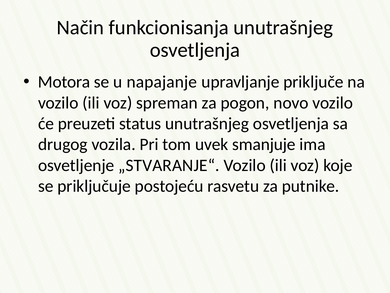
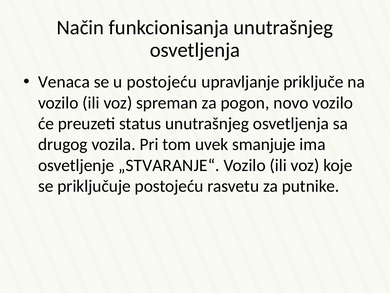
Motora: Motora -> Venaca
u napajanje: napajanje -> postojeću
